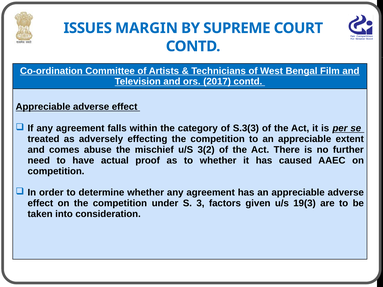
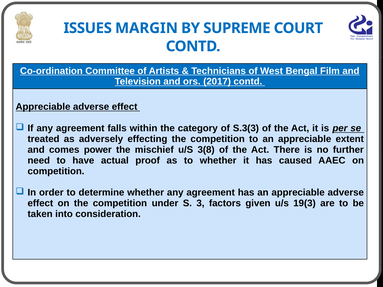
abuse: abuse -> power
3(2: 3(2 -> 3(8
